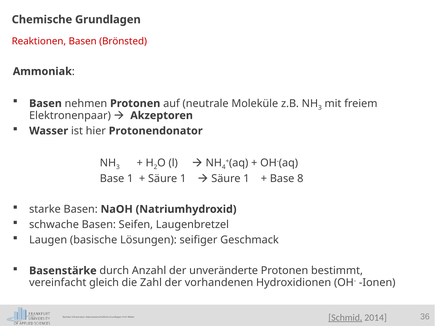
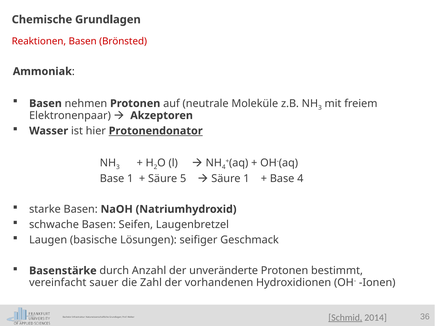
Protonendonator underline: none -> present
1 at (183, 179): 1 -> 5
Base 8: 8 -> 4
gleich: gleich -> sauer
